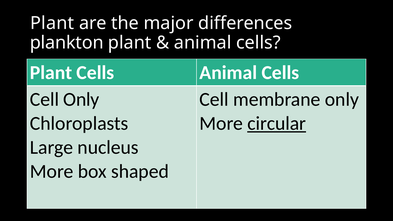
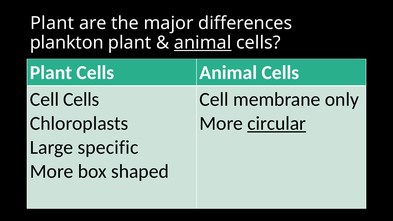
animal at (203, 43) underline: none -> present
Cell Only: Only -> Cells
nucleus: nucleus -> specific
